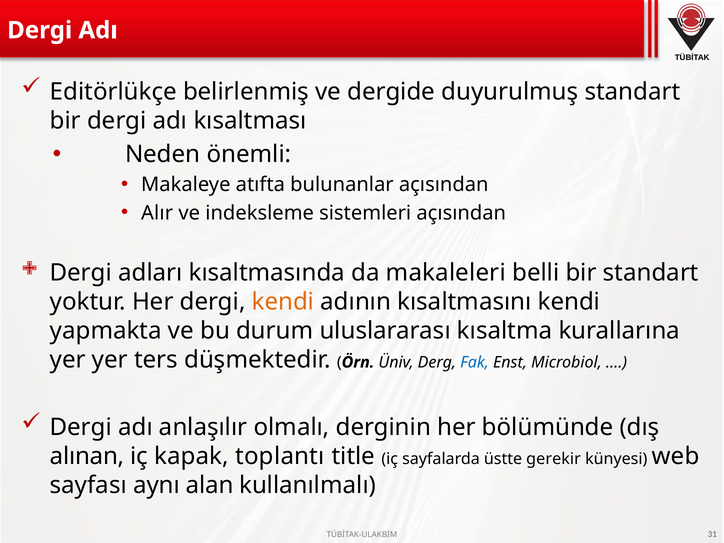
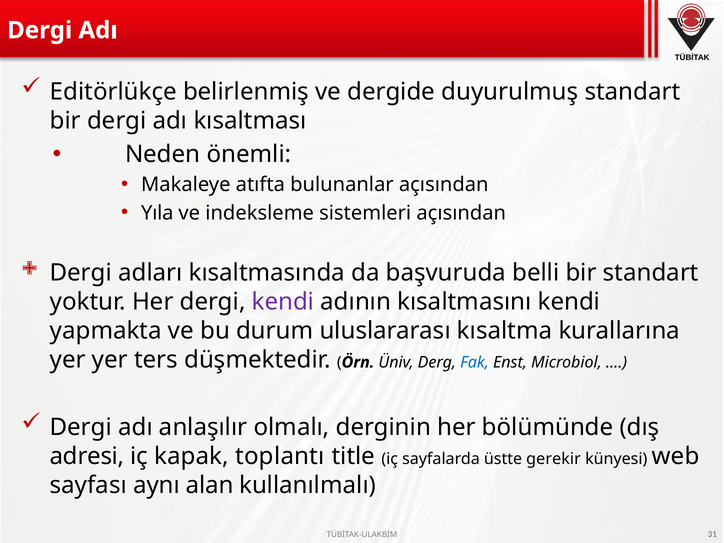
Alır: Alır -> Yıla
makaleleri: makaleleri -> başvuruda
kendi at (283, 302) colour: orange -> purple
alınan: alınan -> adresi
